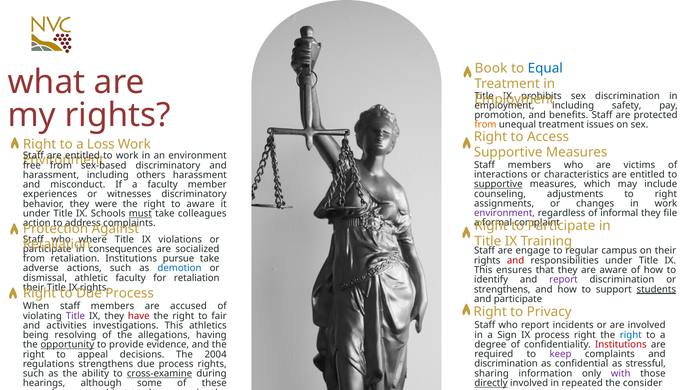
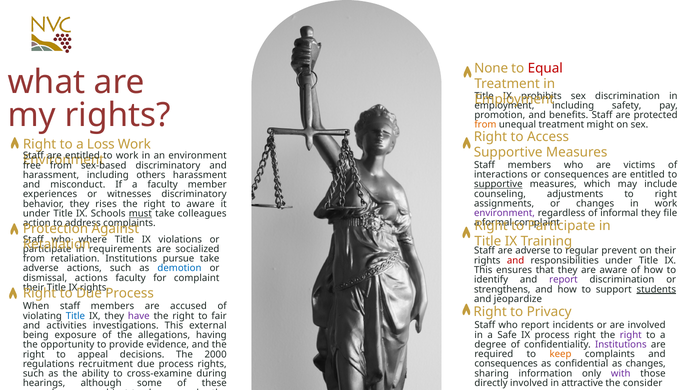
Book: Book -> None
Equal colour: blue -> red
issues: issues -> might
or characteristics: characteristics -> consequences
were: were -> rises
consequences: consequences -> requirements
are engage: engage -> adverse
campus: campus -> prevent
dismissal athletic: athletic -> actions
for retaliation: retaliation -> complaint
and participate: participate -> jeopardize
Title at (75, 316) colour: purple -> blue
have colour: red -> purple
athletics: athletics -> external
Sign: Sign -> Safe
right at (631, 335) colour: blue -> purple
resolving: resolving -> exposure
Institutions at (621, 344) colour: red -> purple
opportunity underline: present -> none
keep colour: purple -> orange
2004: 2004 -> 2000
discrimination at (506, 364): discrimination -> consequences
as stressful: stressful -> changes
regulations strengthens: strengthens -> recruitment
cross-examine underline: present -> none
directly underline: present -> none
repeated: repeated -> attractive
